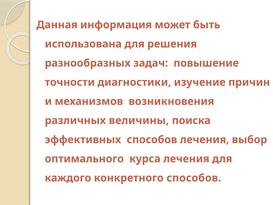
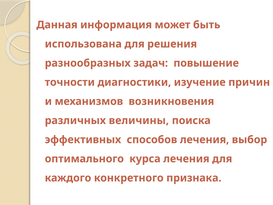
конкретного способов: способов -> признака
